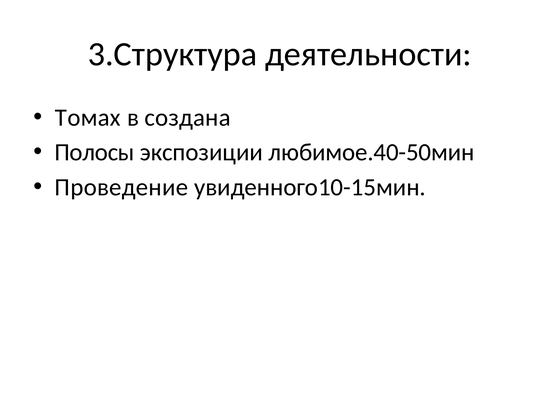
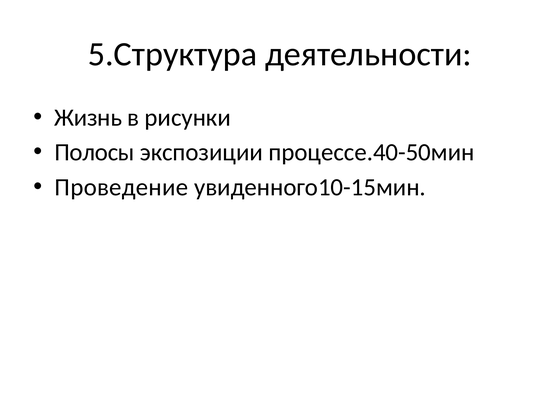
3.Структура: 3.Структура -> 5.Структура
Томах: Томах -> Жизнь
создана: создана -> рисунки
любимое.40-50мин: любимое.40-50мин -> процессе.40-50мин
